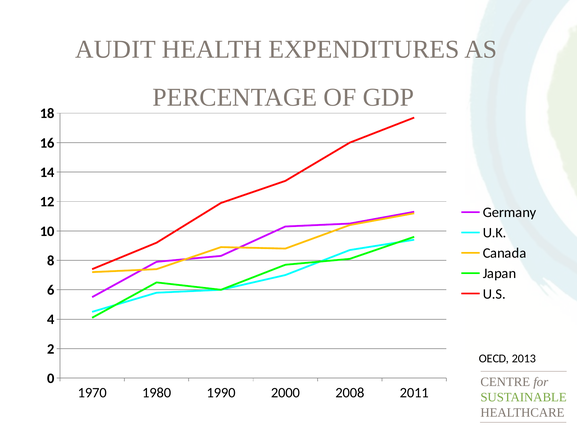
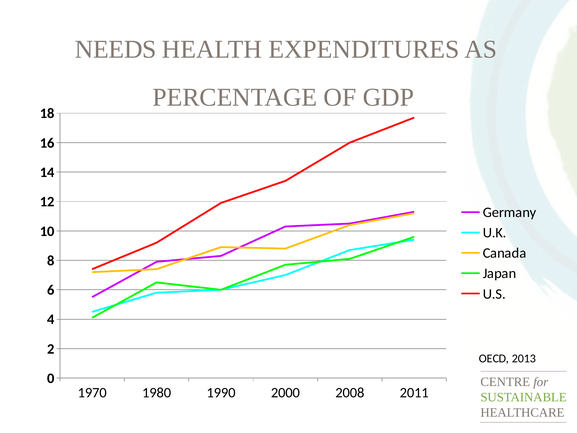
AUDIT: AUDIT -> NEEDS
